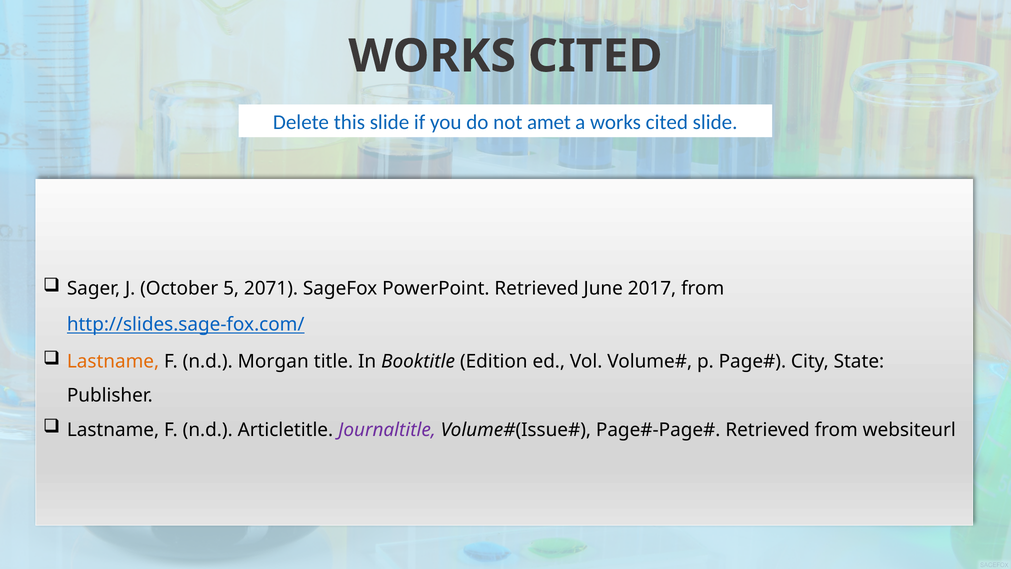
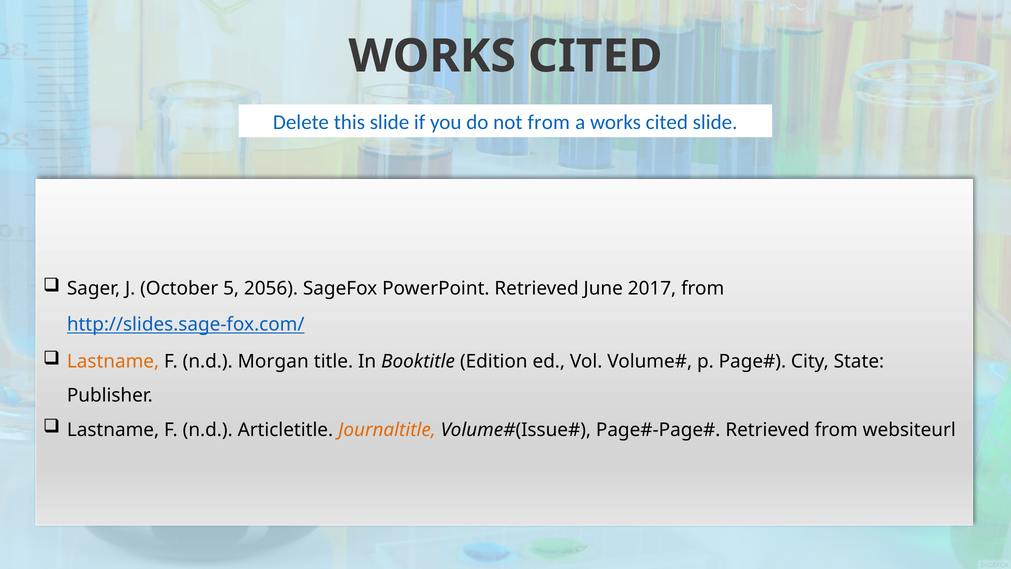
not amet: amet -> from
2071: 2071 -> 2056
Journaltitle colour: purple -> orange
